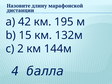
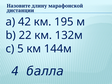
15: 15 -> 22
2: 2 -> 5
